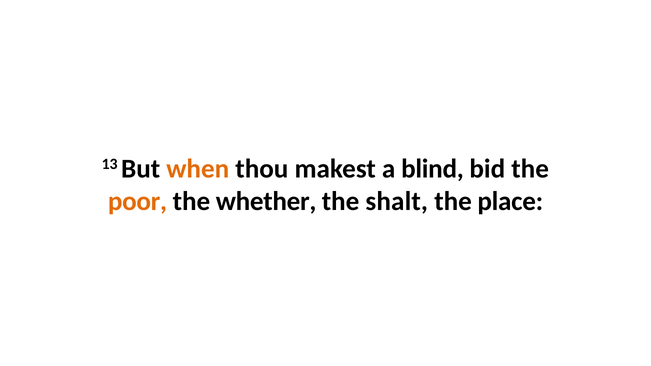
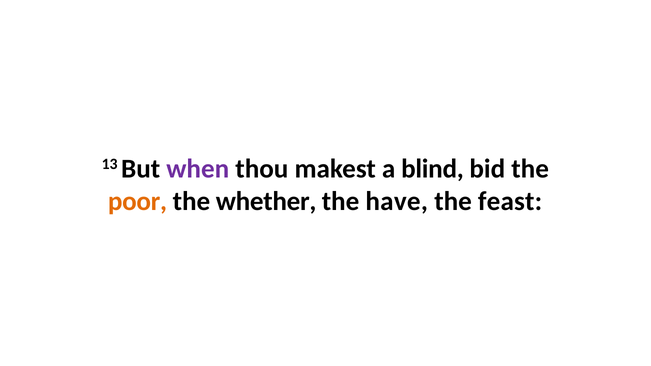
when colour: orange -> purple
shalt: shalt -> have
place: place -> feast
